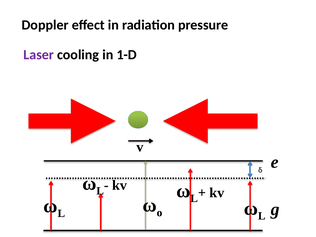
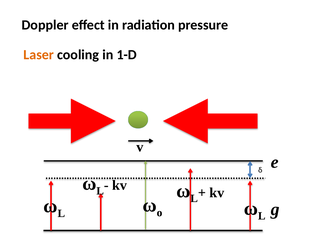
Laser colour: purple -> orange
